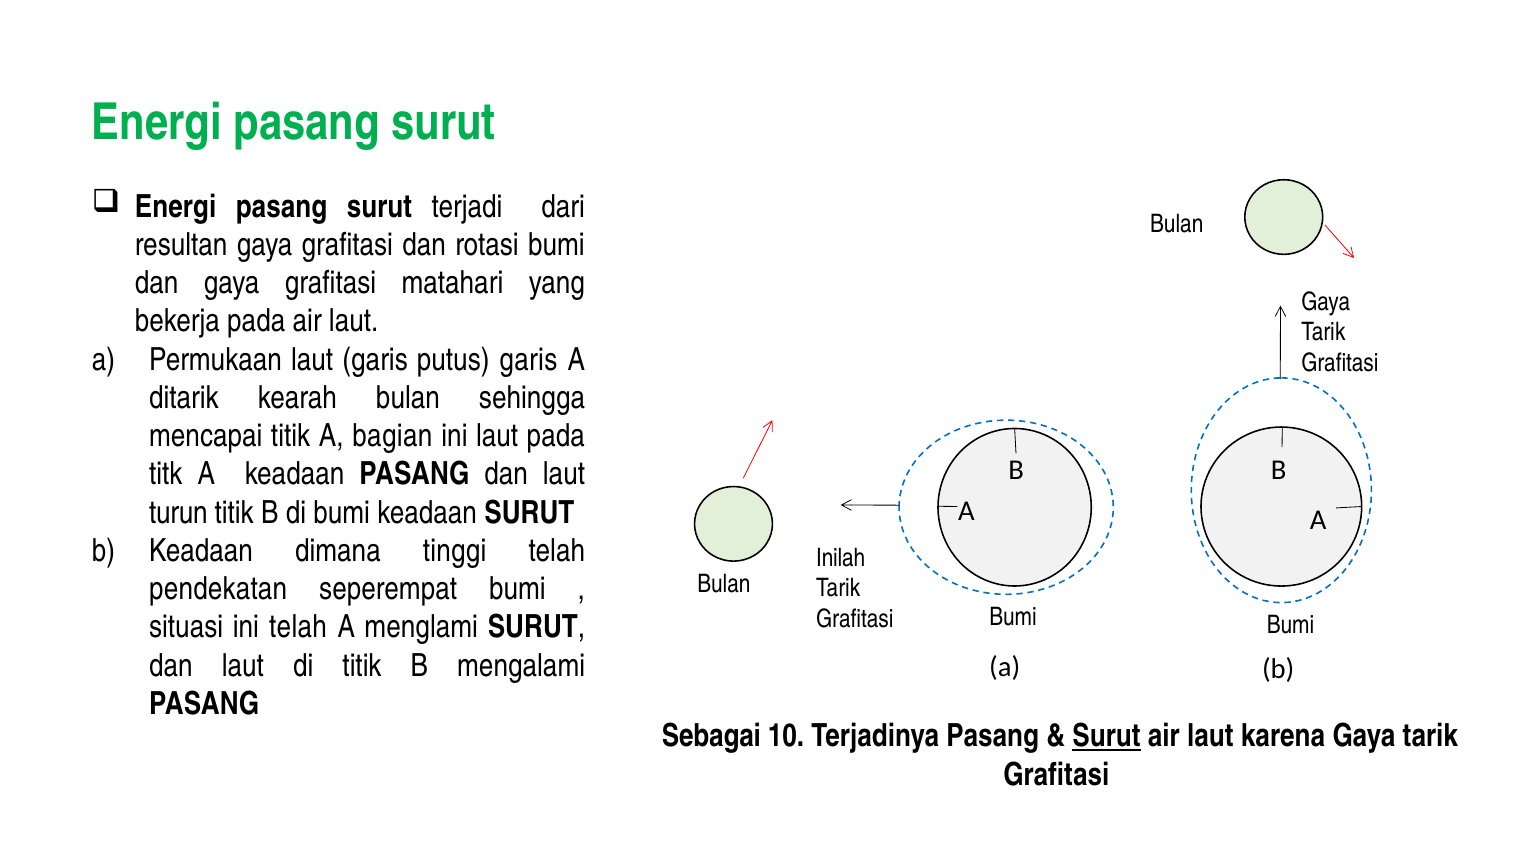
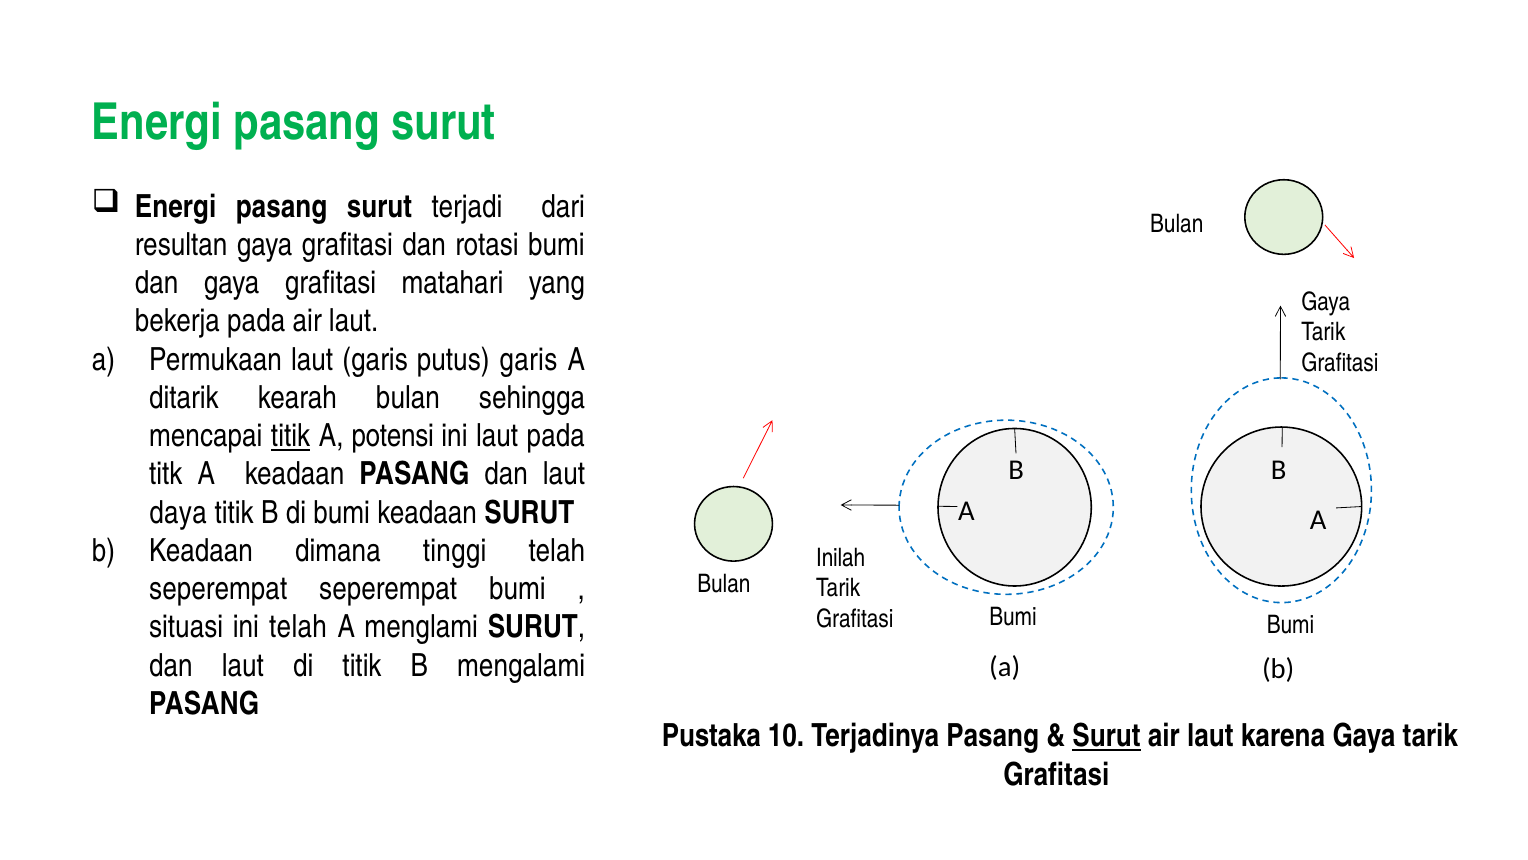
titik at (291, 436) underline: none -> present
bagian: bagian -> potensi
turun: turun -> daya
pendekatan at (218, 589): pendekatan -> seperempat
Sebagai: Sebagai -> Pustaka
